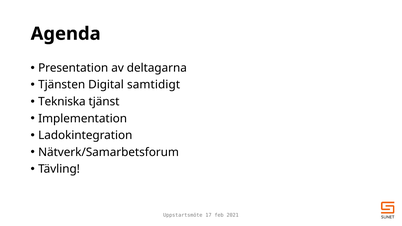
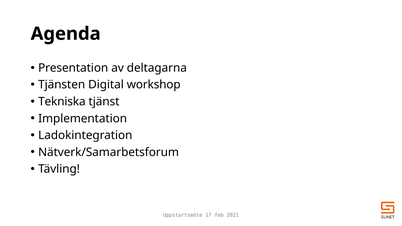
samtidigt: samtidigt -> workshop
